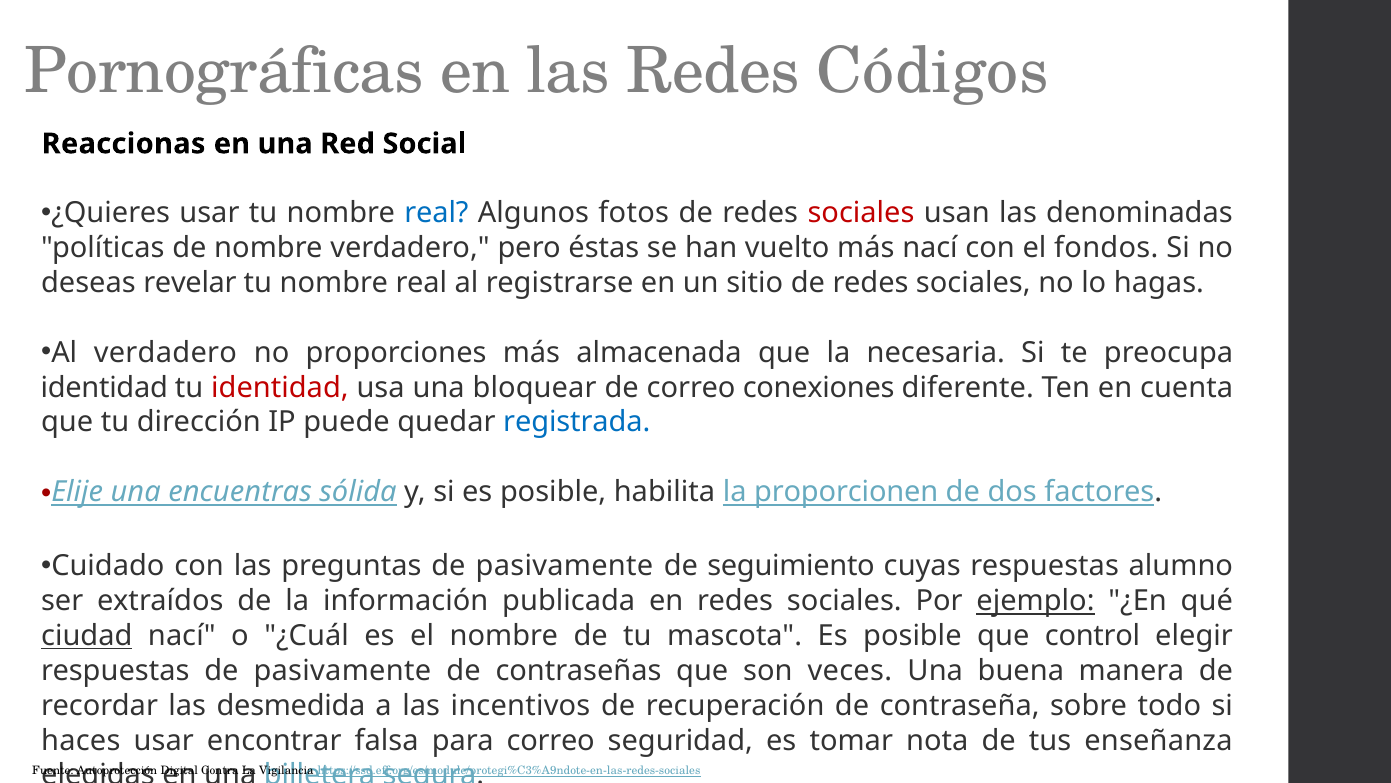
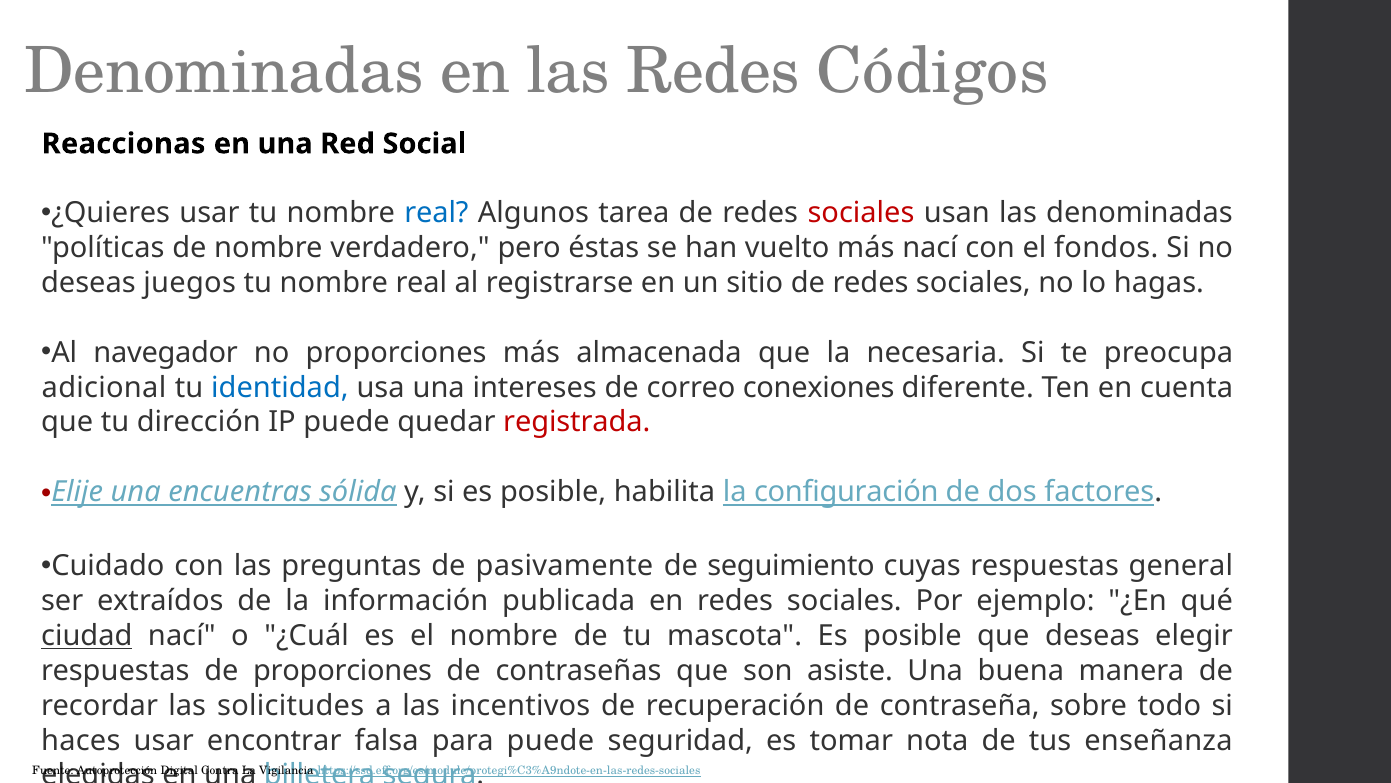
Pornográficas at (225, 71): Pornográficas -> Denominadas
fotos: fotos -> tarea
revelar: revelar -> juegos
Al verdadero: verdadero -> navegador
identidad at (104, 387): identidad -> adicional
identidad at (280, 387) colour: red -> blue
bloquear: bloquear -> intereses
registrada colour: blue -> red
proporcionen: proporcionen -> configuración
alumno: alumno -> general
ejemplo underline: present -> none
que control: control -> deseas
respuestas de pasivamente: pasivamente -> proporciones
veces: veces -> asiste
desmedida: desmedida -> solicitudes
para correo: correo -> puede
